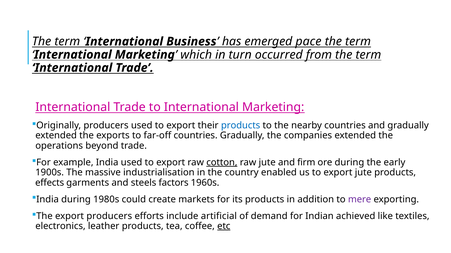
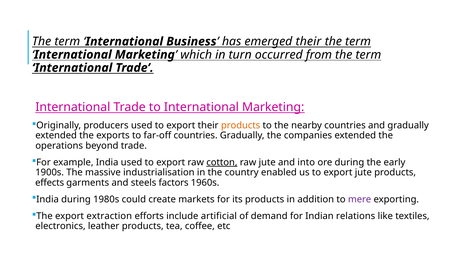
emerged pace: pace -> their
products at (241, 126) colour: blue -> orange
firm: firm -> into
export producers: producers -> extraction
achieved: achieved -> relations
etc underline: present -> none
